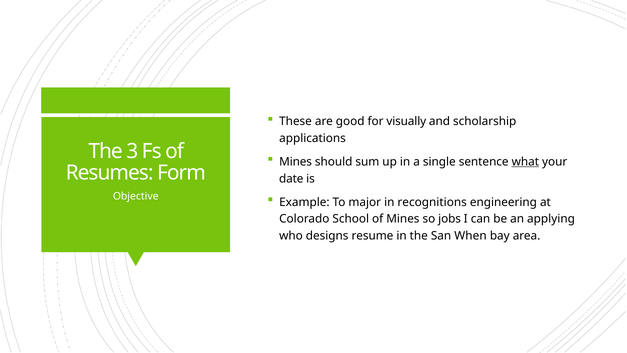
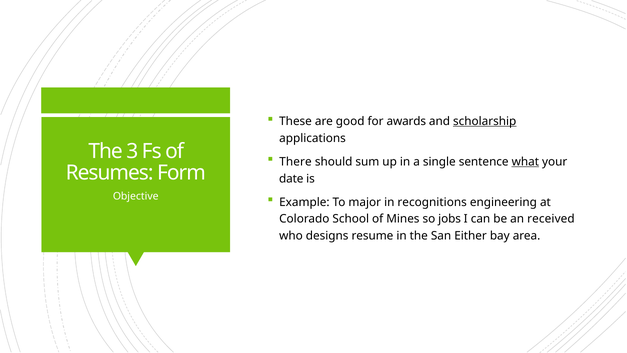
visually: visually -> awards
scholarship underline: none -> present
Mines at (296, 162): Mines -> There
applying: applying -> received
When: When -> Either
